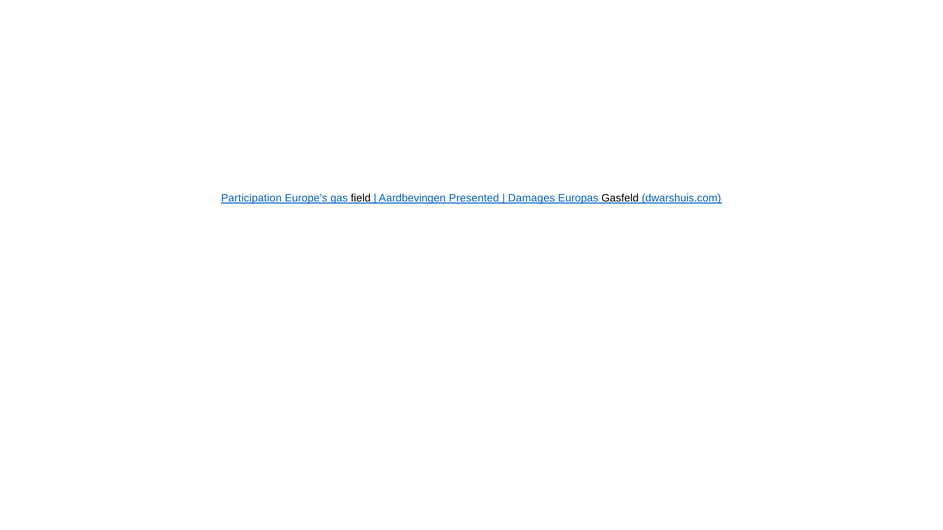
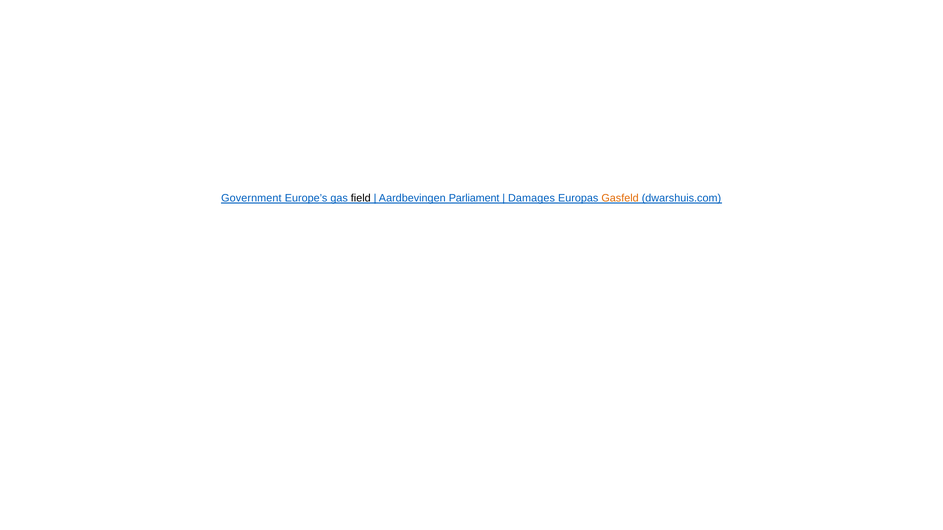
Participation: Participation -> Government
Presented: Presented -> Parliament
Gasfeld colour: black -> orange
